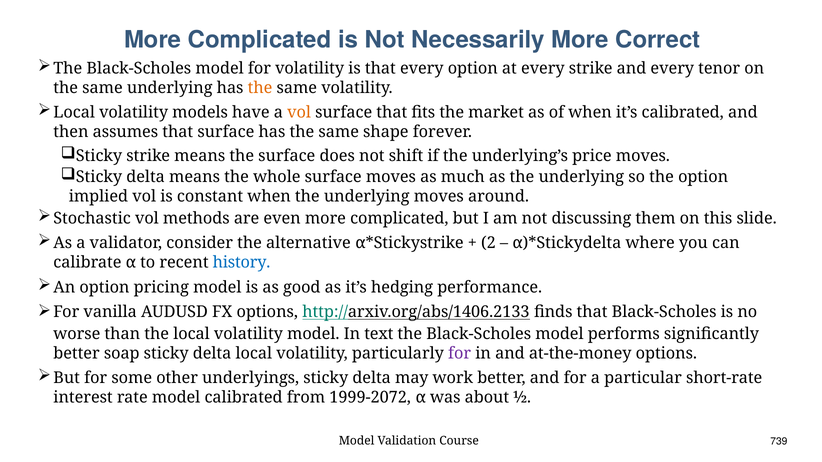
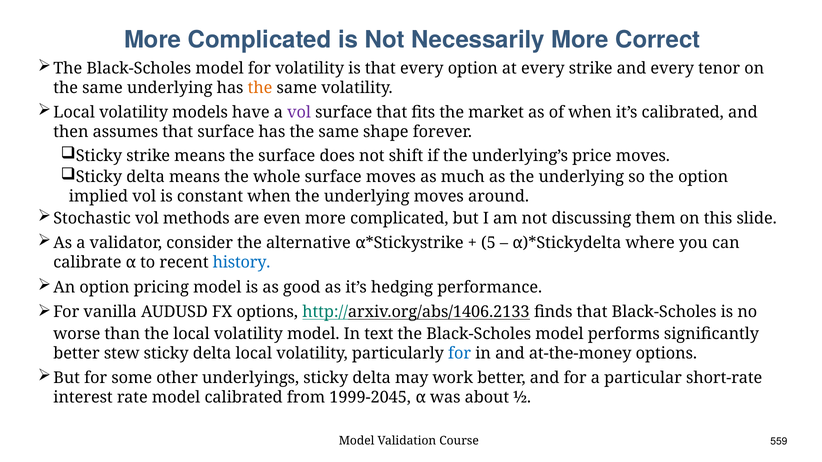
vol at (299, 112) colour: orange -> purple
2: 2 -> 5
soap: soap -> stew
for at (460, 354) colour: purple -> blue
1999-2072: 1999-2072 -> 1999-2045
739: 739 -> 559
